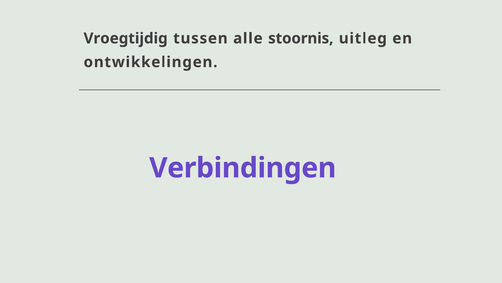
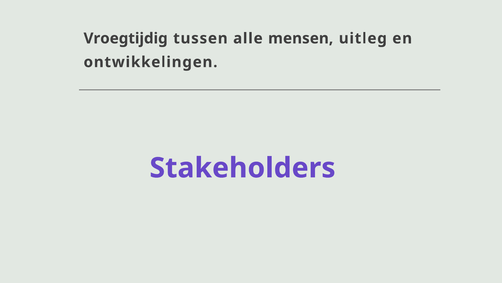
stoornis: stoornis -> mensen
Verbindingen: Verbindingen -> Stakeholders
